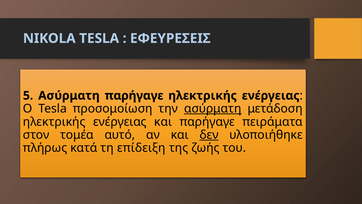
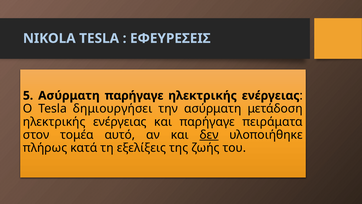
προσομοίωση: προσομοίωση -> δημιουργήσει
ασύρματη at (213, 108) underline: present -> none
επίδειξη: επίδειξη -> εξελίξεις
